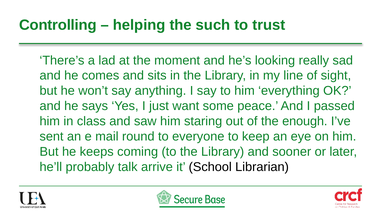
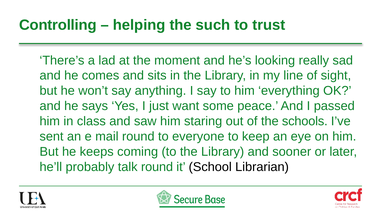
enough: enough -> schools
talk arrive: arrive -> round
